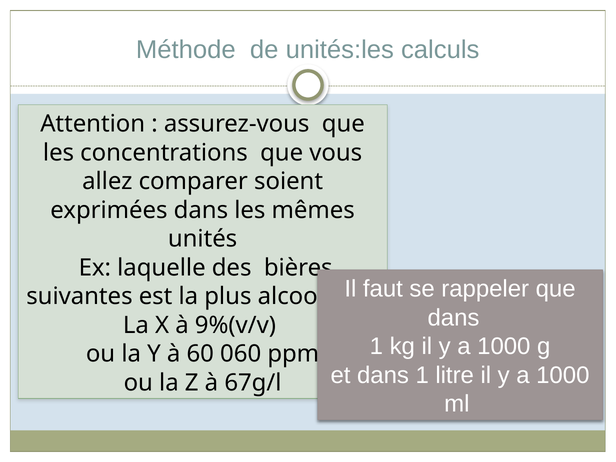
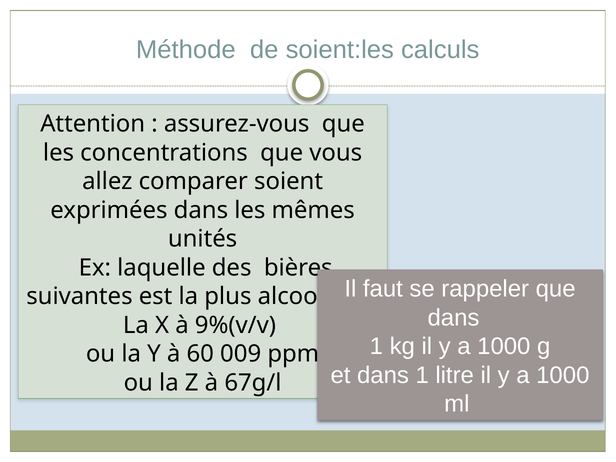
unités:les: unités:les -> soient:les
060: 060 -> 009
